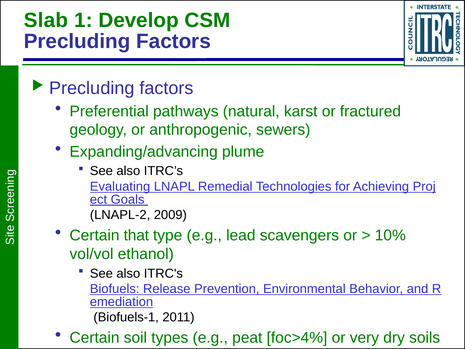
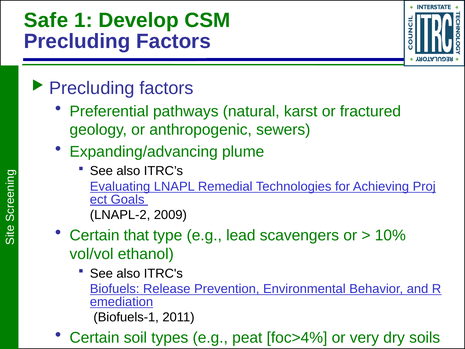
Slab: Slab -> Safe
